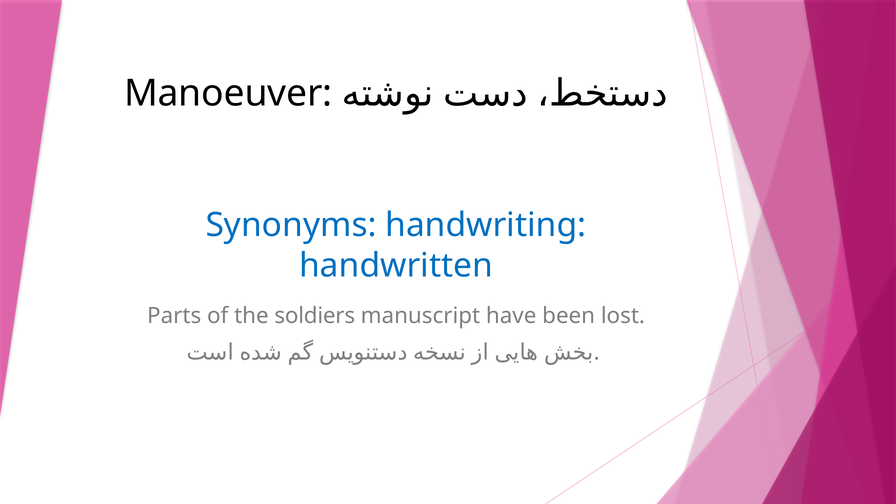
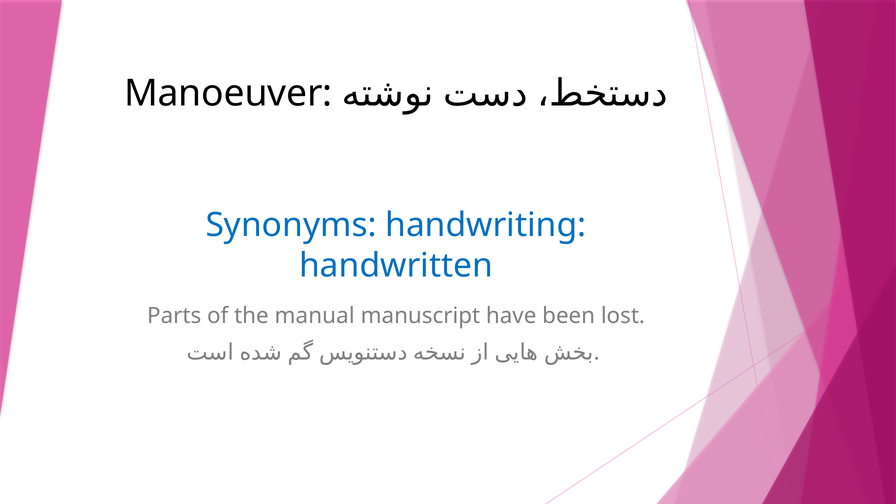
soldiers: soldiers -> manual
